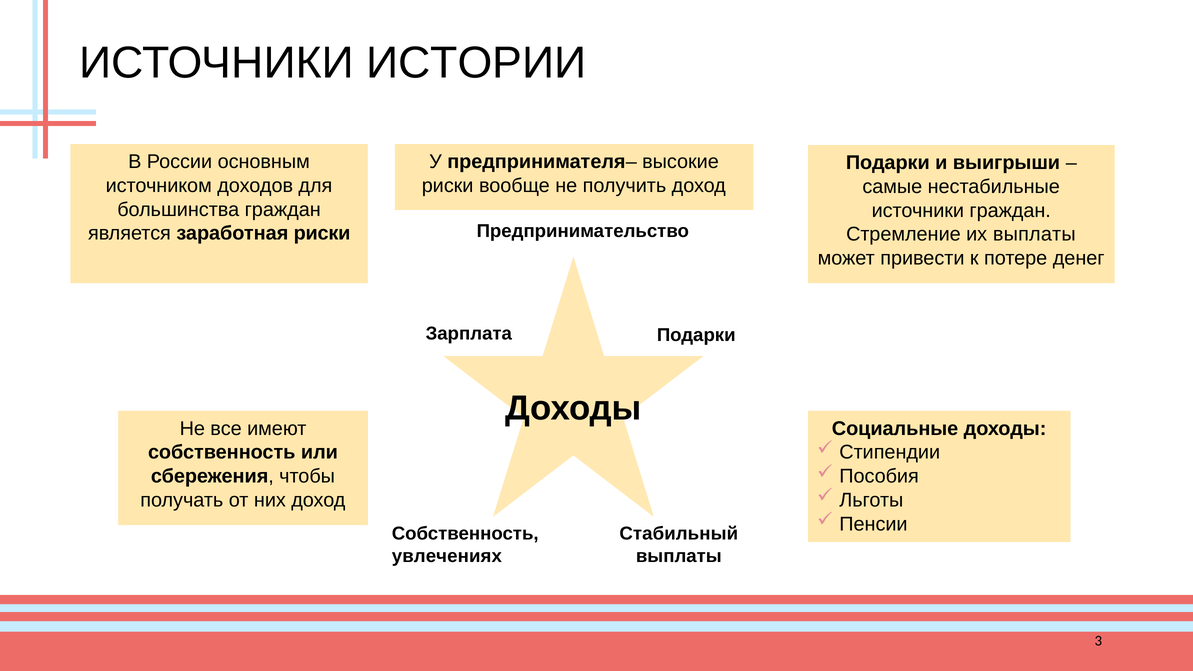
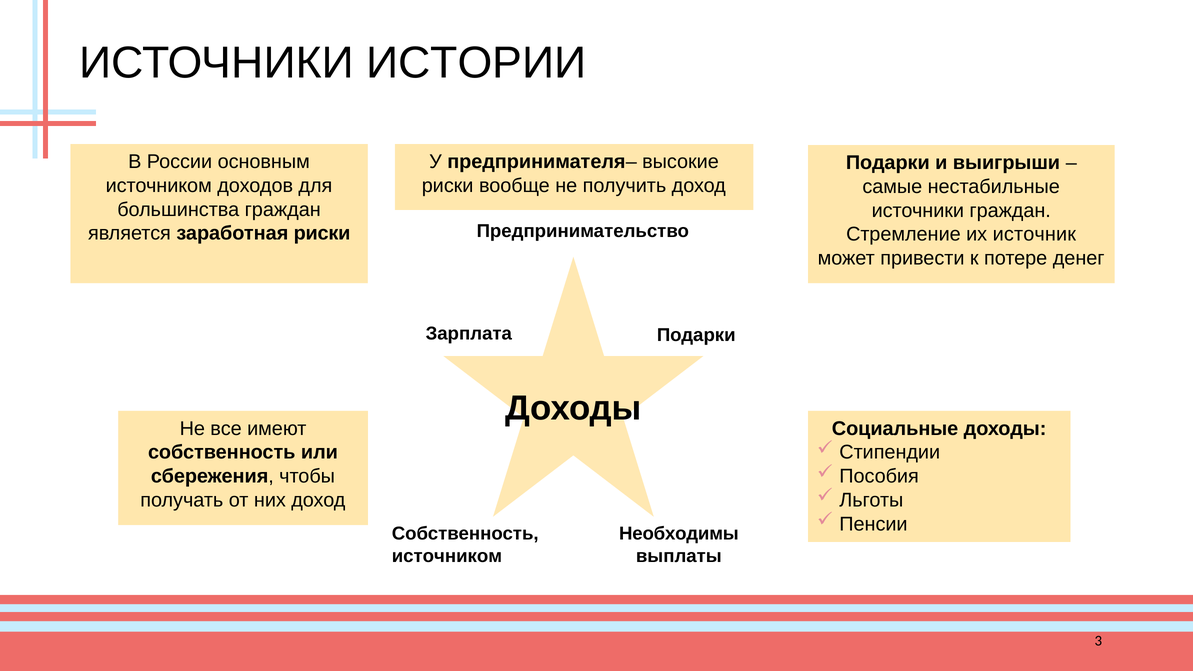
их выплаты: выплаты -> источник
Стабильный: Стабильный -> Необходимы
увлечениях at (447, 556): увлечениях -> источником
